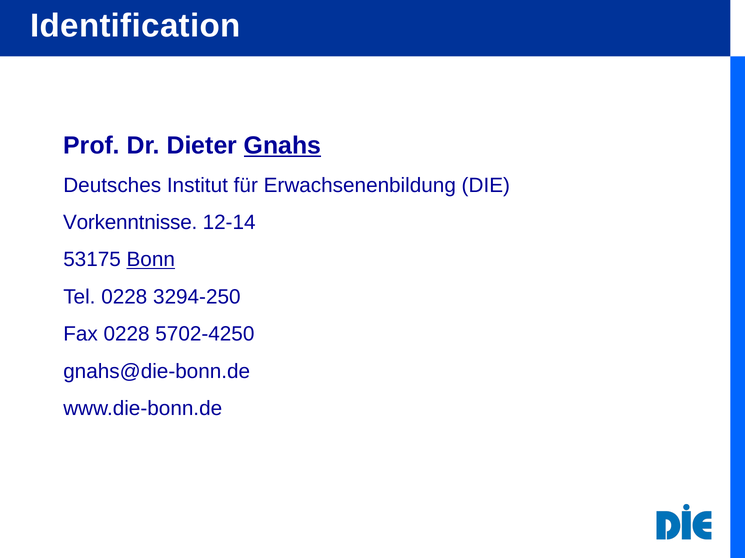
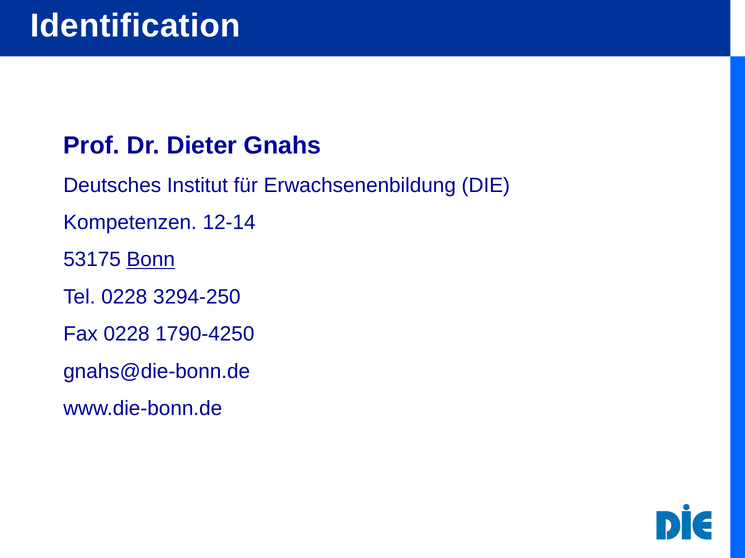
Gnahs underline: present -> none
Vorkenntnisse: Vorkenntnisse -> Kompetenzen
5702-4250: 5702-4250 -> 1790-4250
